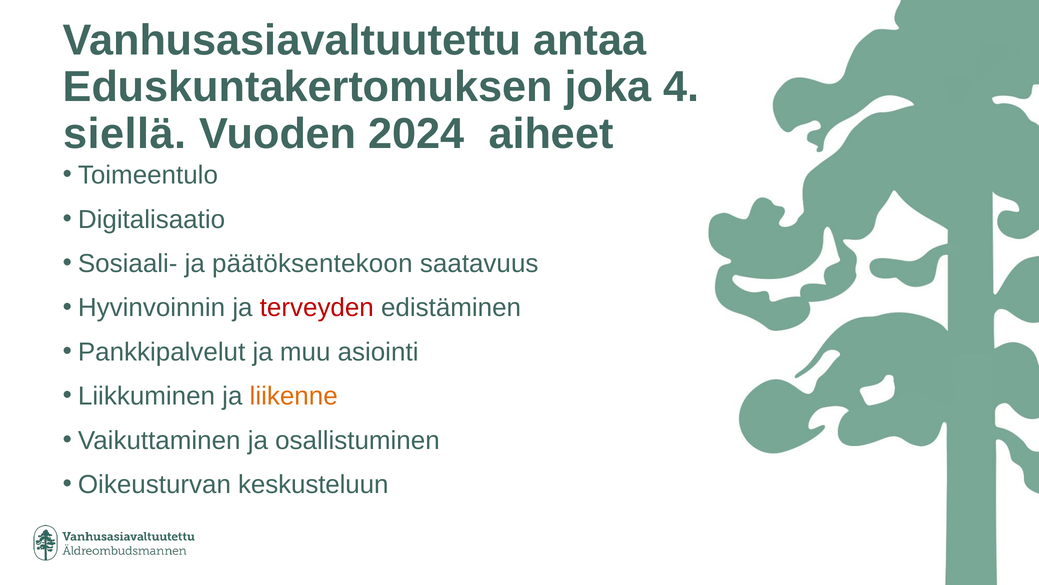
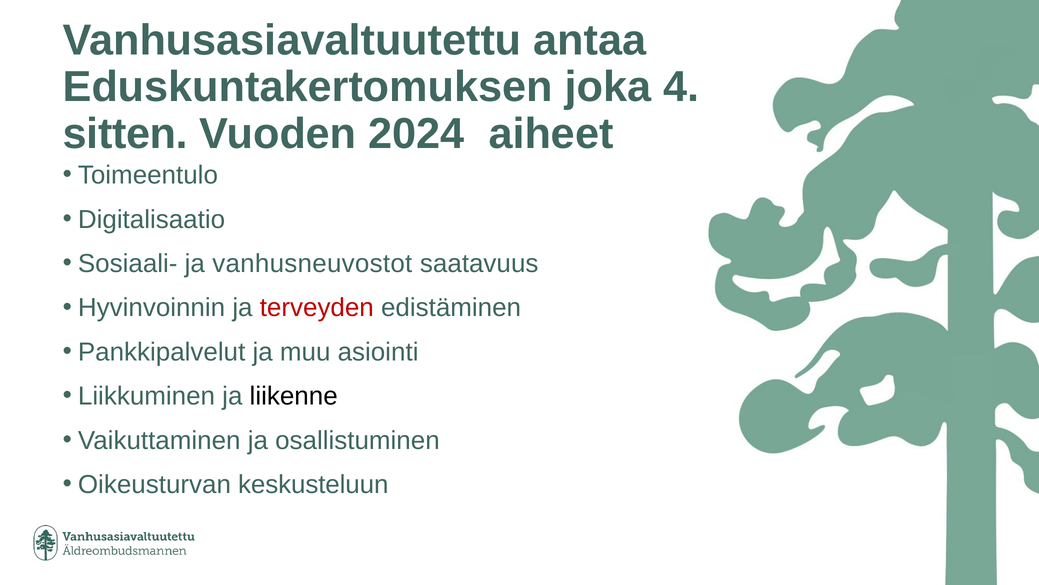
siellä: siellä -> sitten
päätöksentekoon: päätöksentekoon -> vanhusneuvostot
liikenne colour: orange -> black
